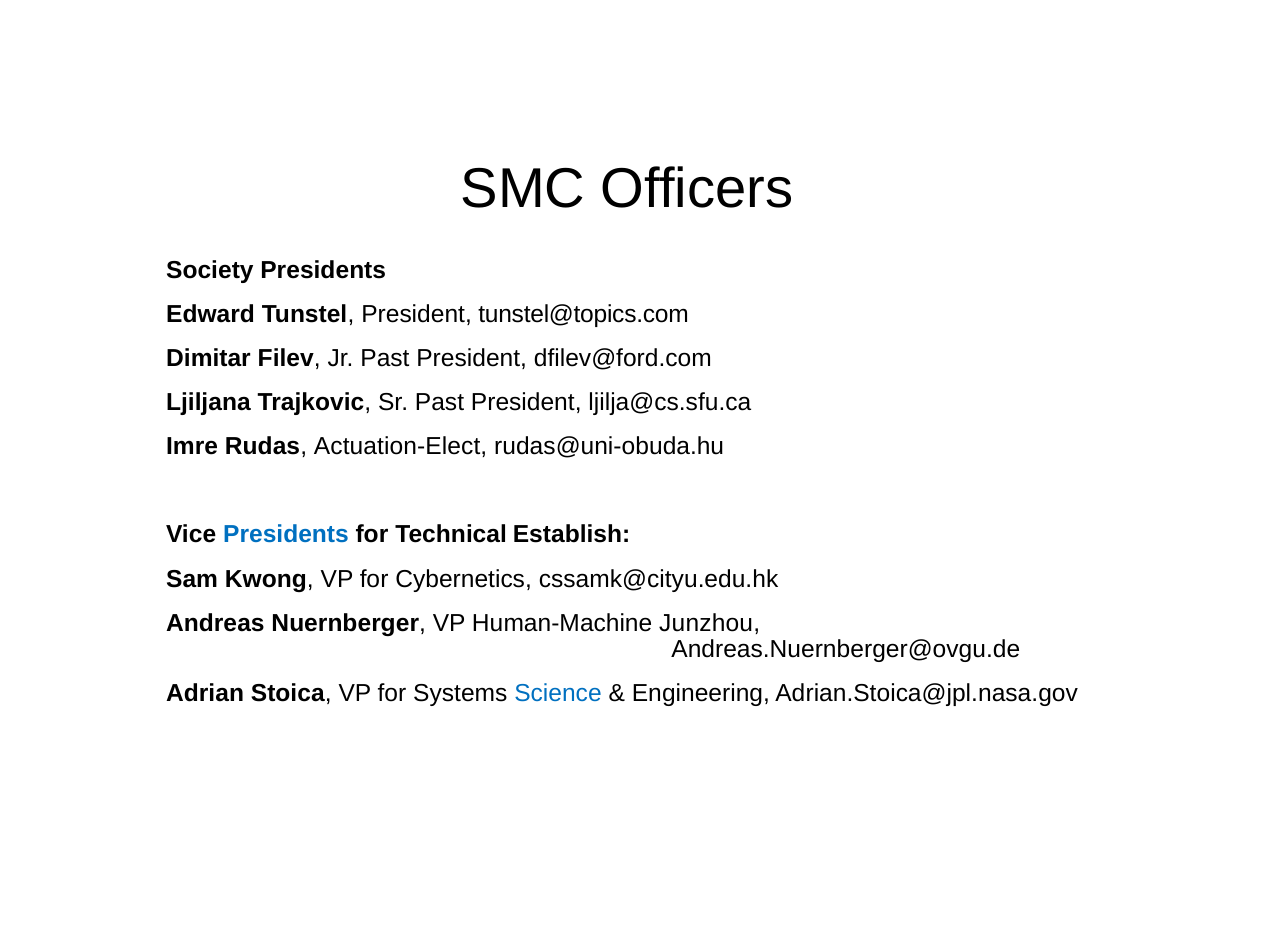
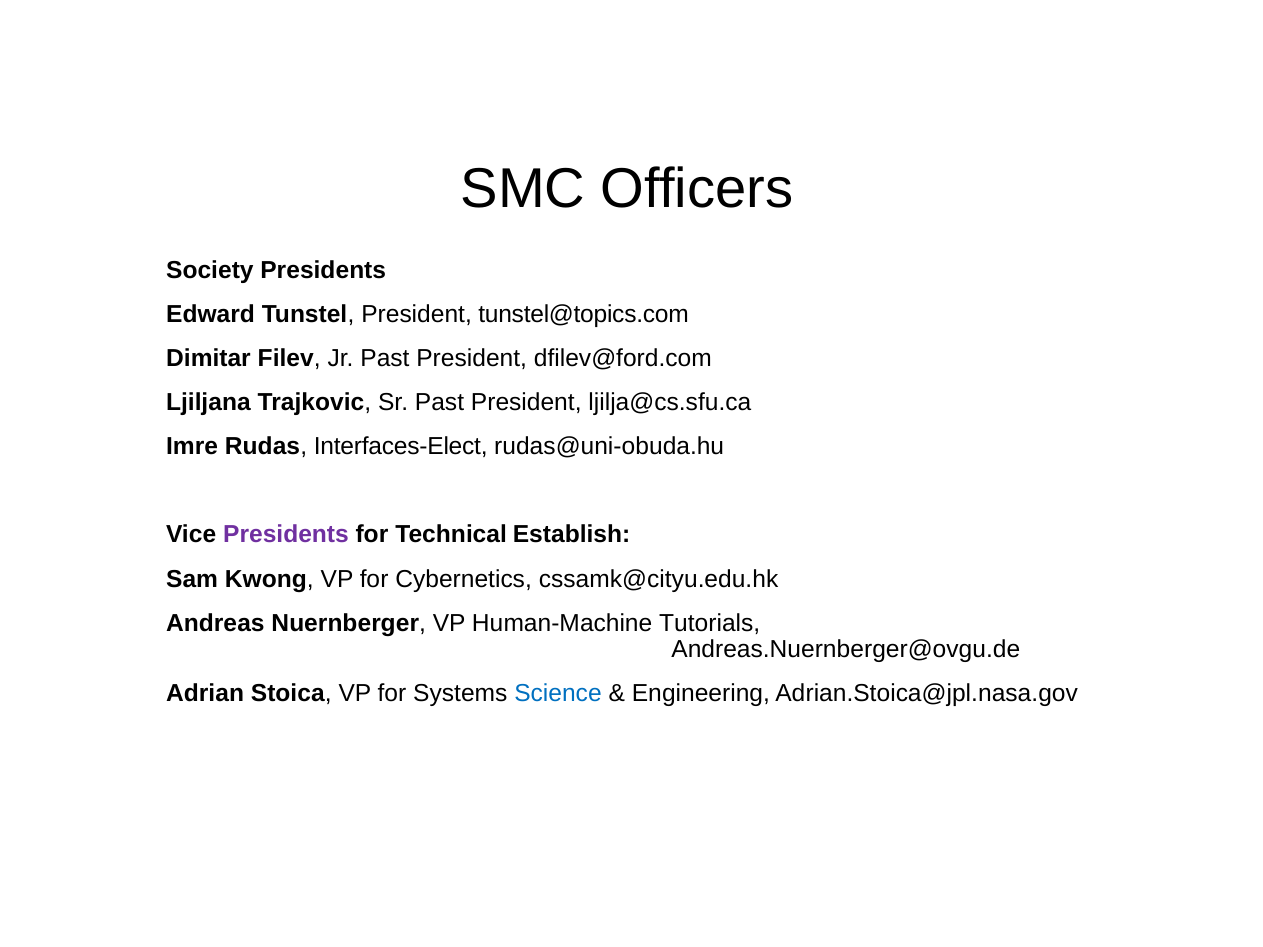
Actuation-Elect: Actuation-Elect -> Interfaces-Elect
Presidents at (286, 535) colour: blue -> purple
Junzhou: Junzhou -> Tutorials
